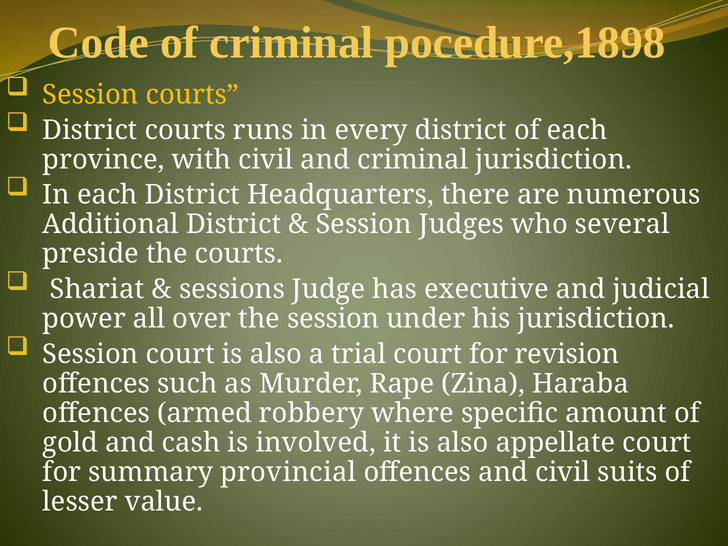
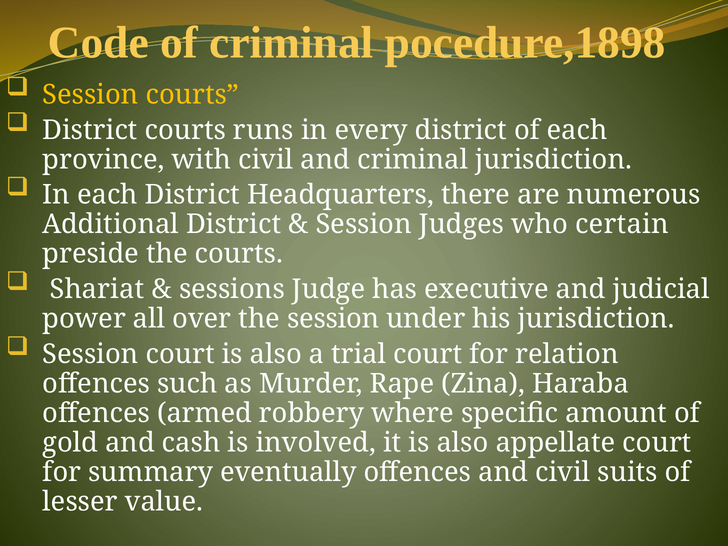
several: several -> certain
revision: revision -> relation
provincial: provincial -> eventually
